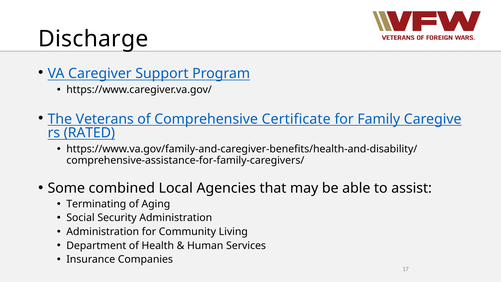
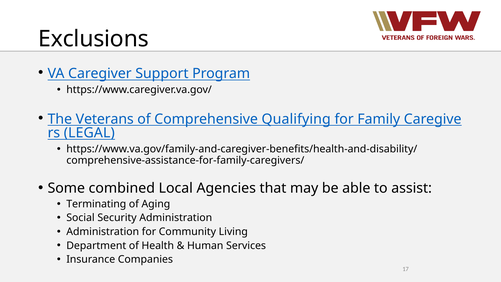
Discharge: Discharge -> Exclusions
Certificate: Certificate -> Qualifying
RATED: RATED -> LEGAL
